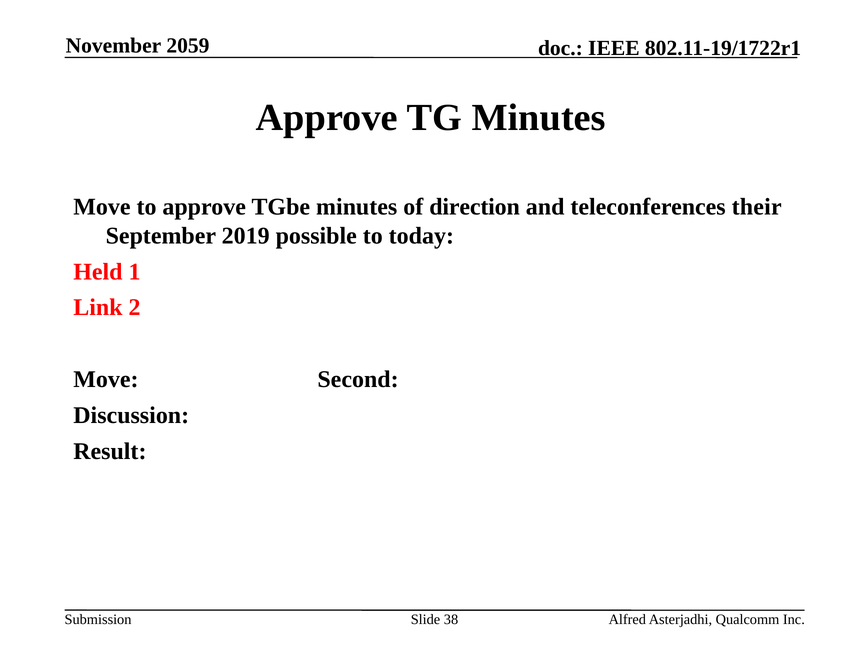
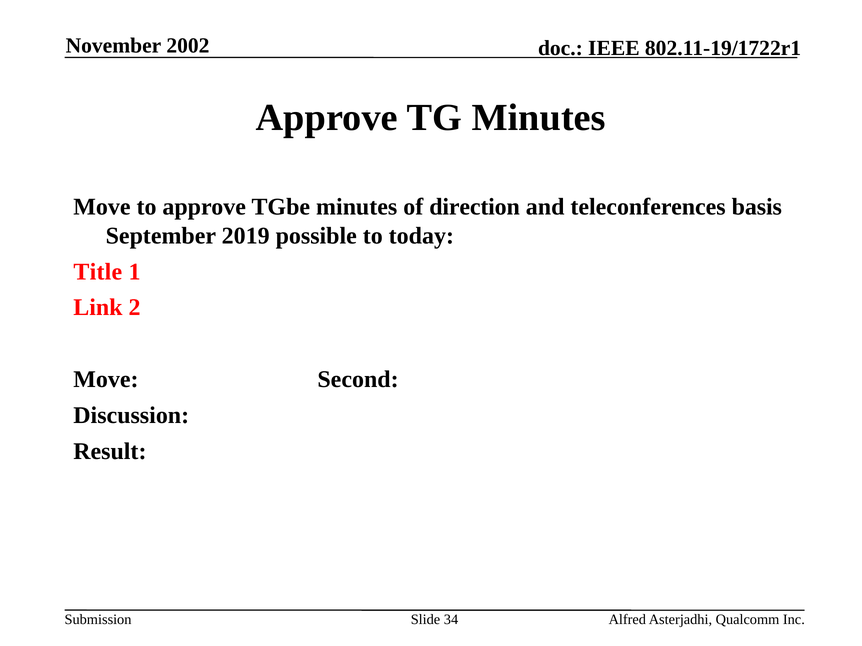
2059: 2059 -> 2002
their: their -> basis
Held: Held -> Title
38: 38 -> 34
